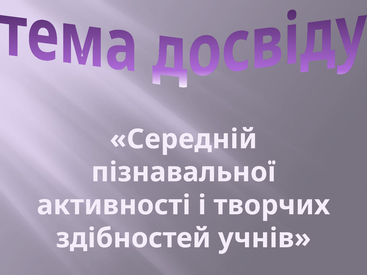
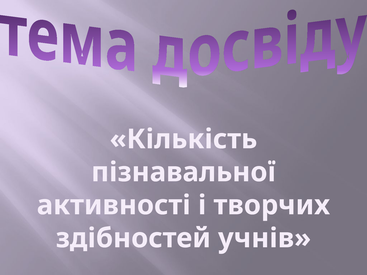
Середній: Середній -> Кількість
